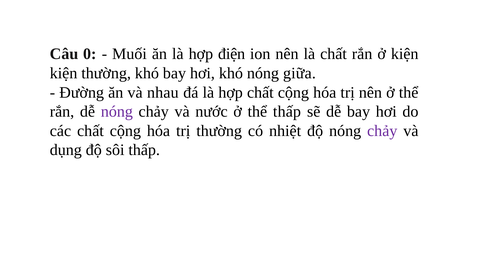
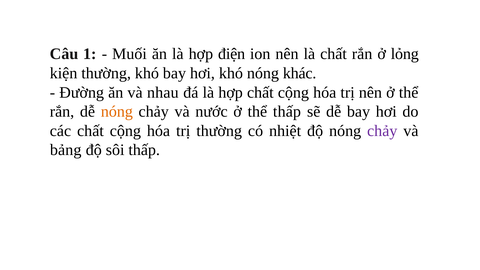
0: 0 -> 1
ở kiện: kiện -> lỏng
giữa: giữa -> khác
nóng at (117, 112) colour: purple -> orange
dụng: dụng -> bảng
